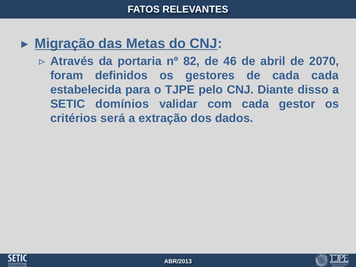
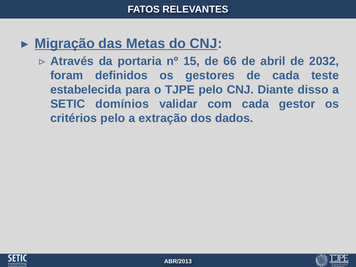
82: 82 -> 15
46: 46 -> 66
2070: 2070 -> 2032
cada cada: cada -> teste
critérios será: será -> pelo
